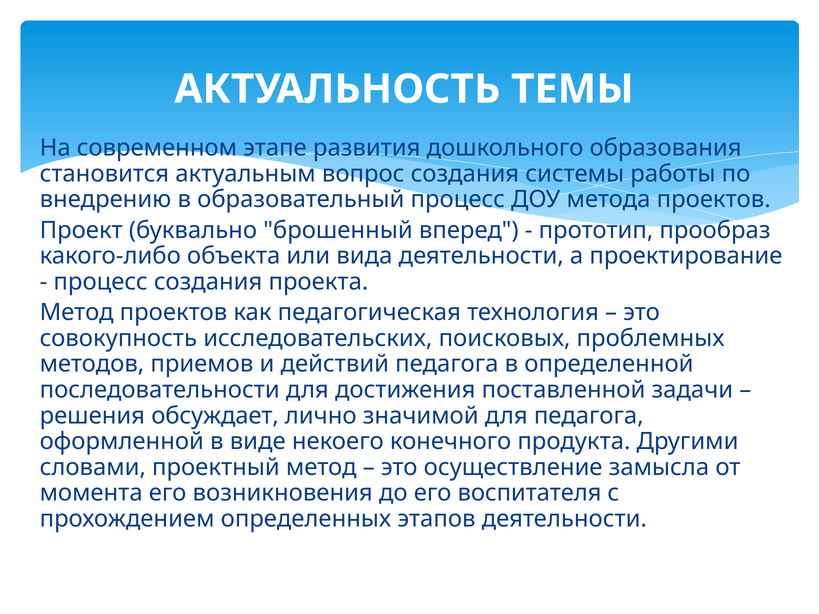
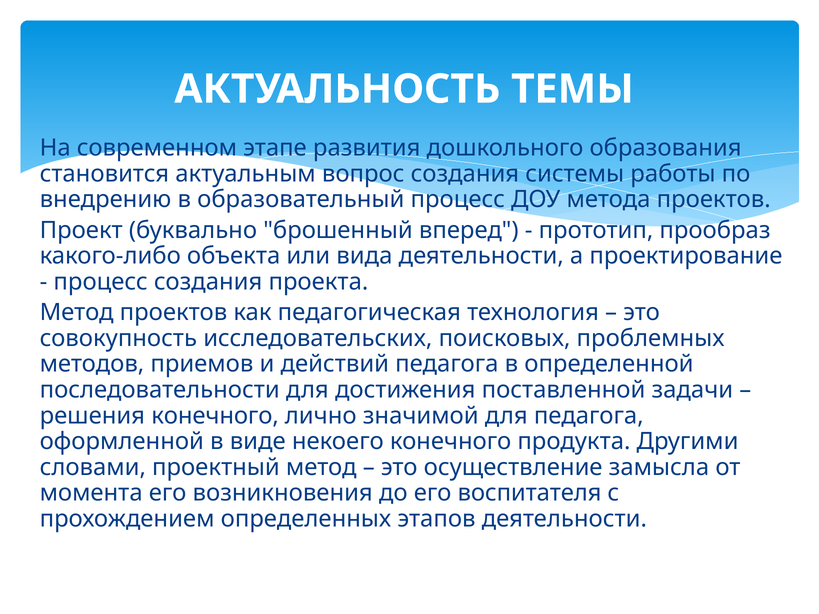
решения обсуждает: обсуждает -> конечного
